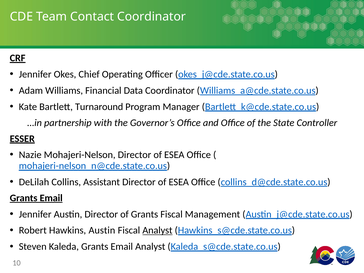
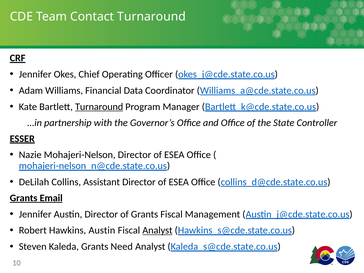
Contact Coordinator: Coordinator -> Turnaround
Turnaround at (99, 107) underline: none -> present
Kaleda Grants Email: Email -> Need
